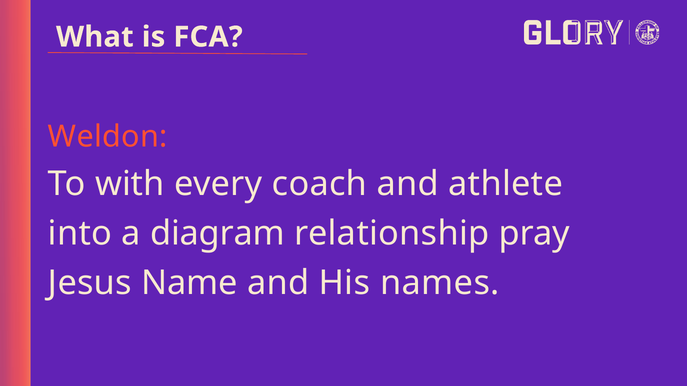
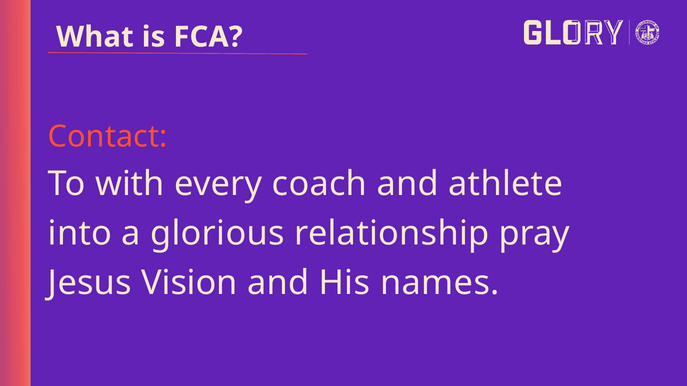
Weldon: Weldon -> Contact
diagram: diagram -> glorious
Name: Name -> Vision
